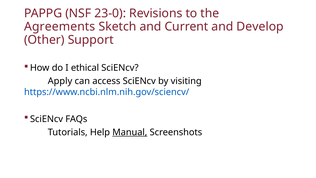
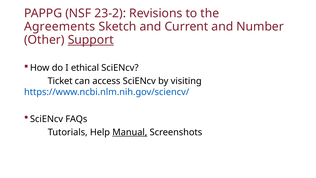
23-0: 23-0 -> 23-2
Develop: Develop -> Number
Support underline: none -> present
Apply: Apply -> Ticket
